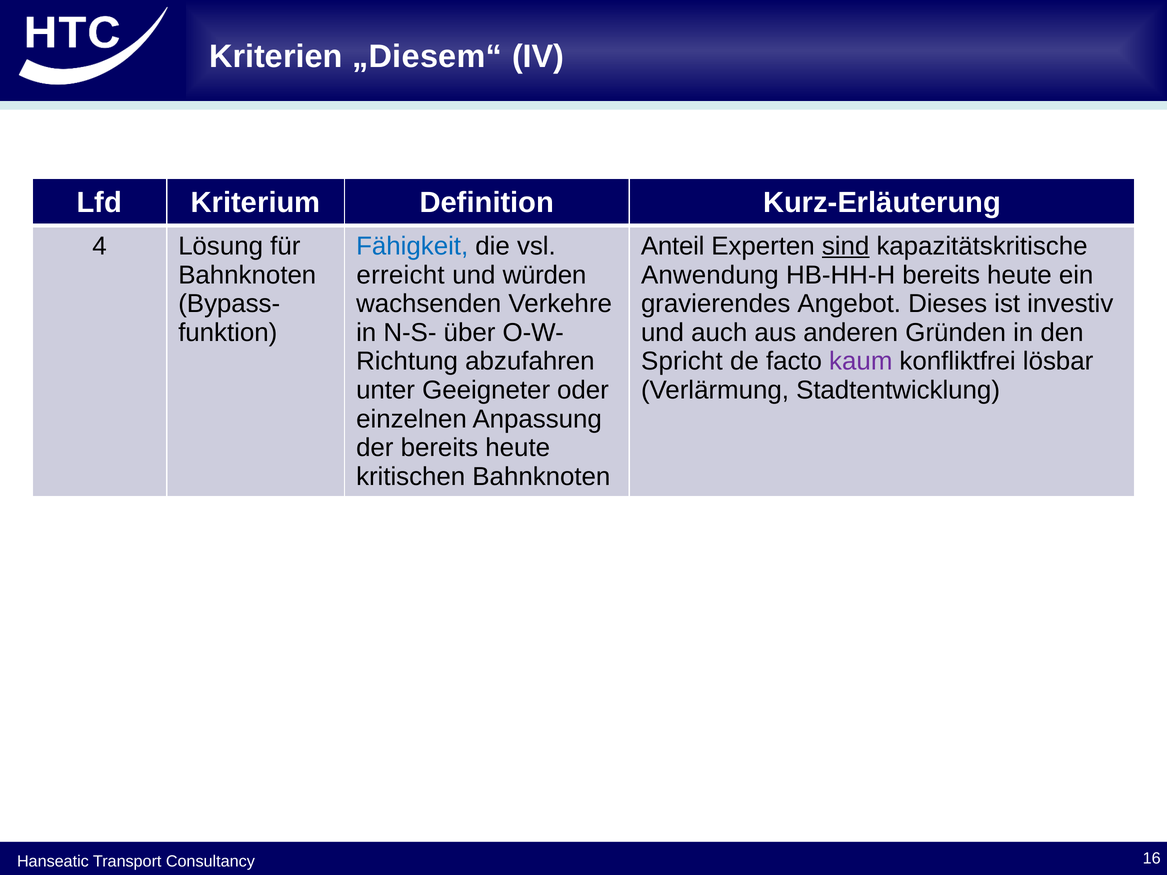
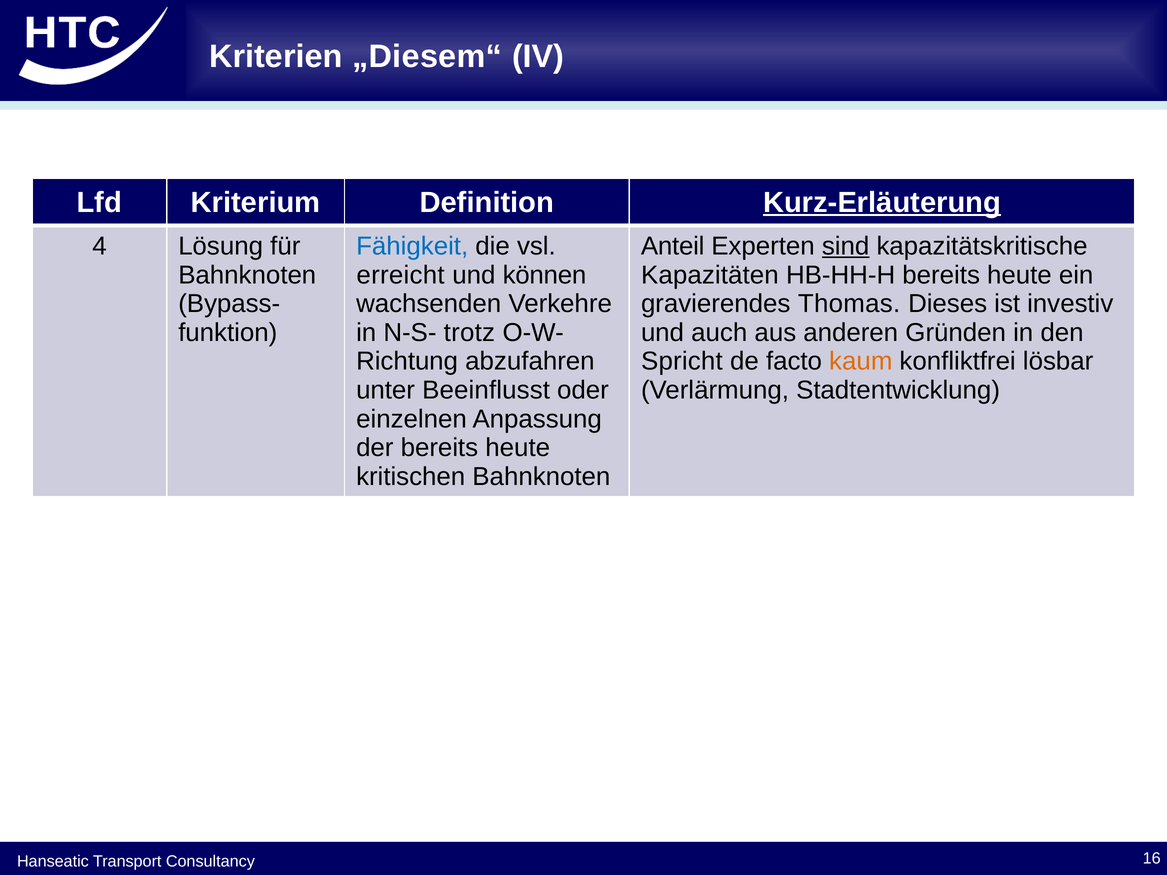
Kurz-Erläuterung underline: none -> present
würden: würden -> können
Anwendung: Anwendung -> Kapazitäten
Angebot: Angebot -> Thomas
über: über -> trotz
kaum colour: purple -> orange
Geeigneter: Geeigneter -> Beeinflusst
